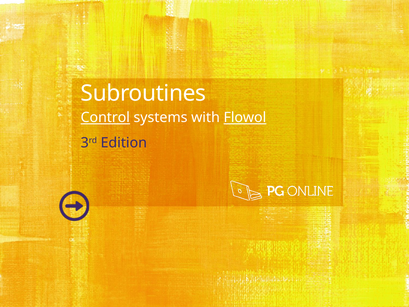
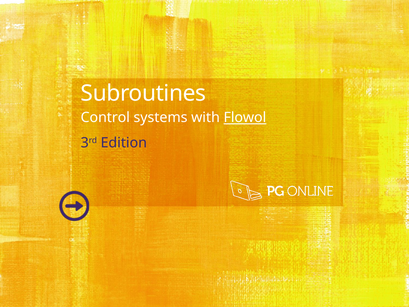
Control underline: present -> none
